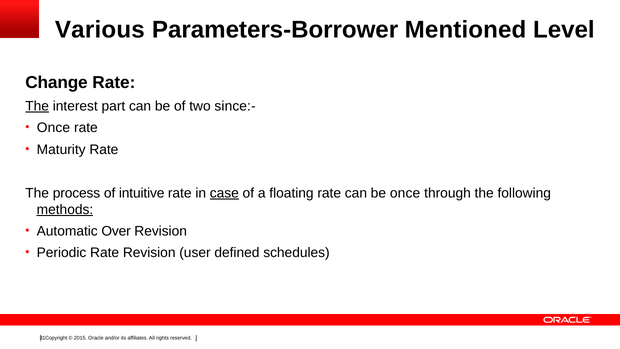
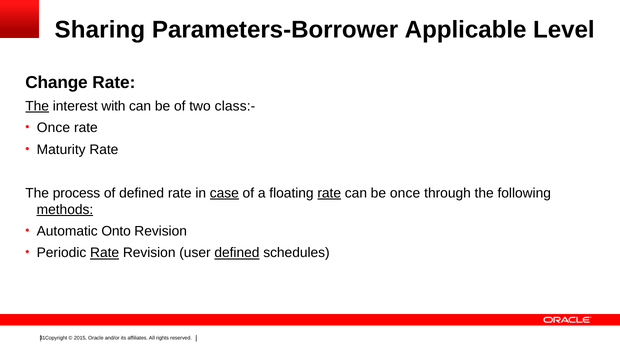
Various: Various -> Sharing
Mentioned: Mentioned -> Applicable
part: part -> with
since:-: since:- -> class:-
of intuitive: intuitive -> defined
rate at (329, 193) underline: none -> present
Over: Over -> Onto
Rate at (105, 253) underline: none -> present
defined at (237, 253) underline: none -> present
